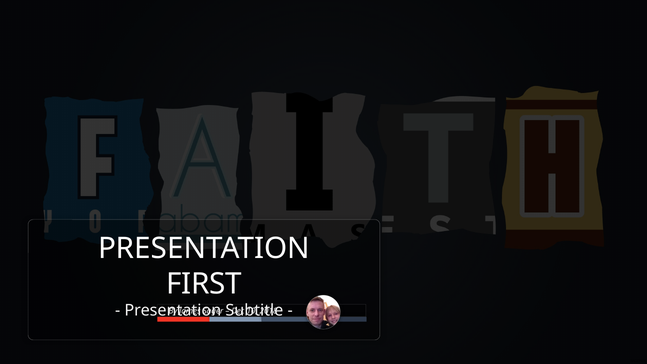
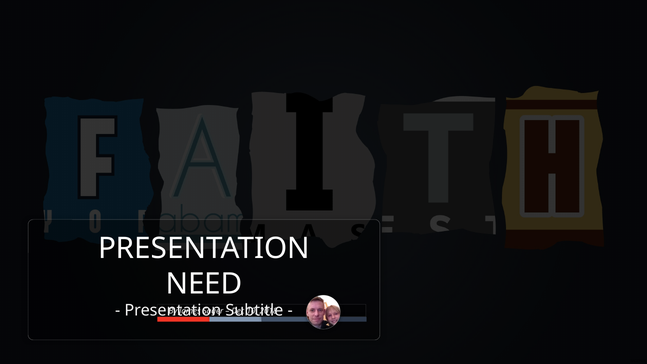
FIRST: FIRST -> NEED
